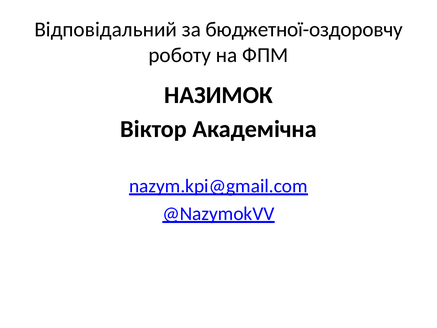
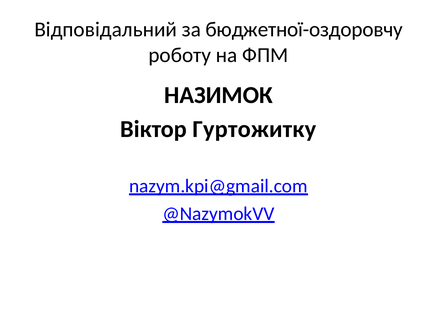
Академічна: Академічна -> Гуртожитку
